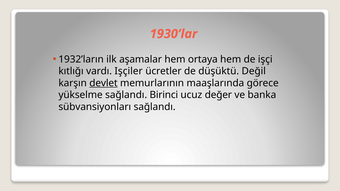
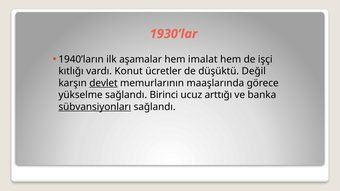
1932’ların: 1932’ların -> 1940’ların
ortaya: ortaya -> imalat
Işçiler: Işçiler -> Konut
değer: değer -> arttığı
sübvansiyonları underline: none -> present
